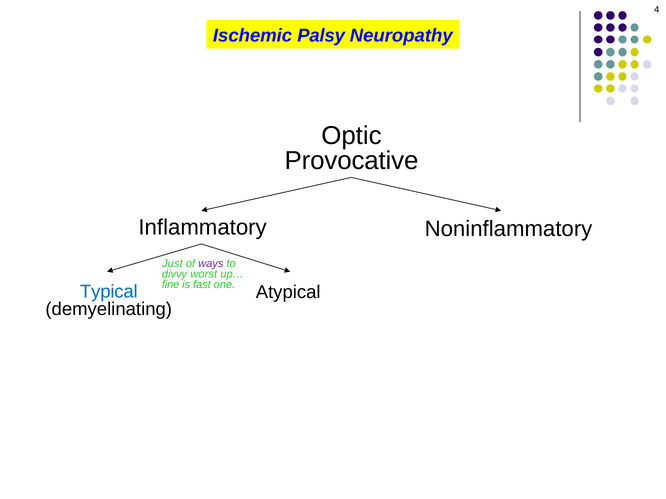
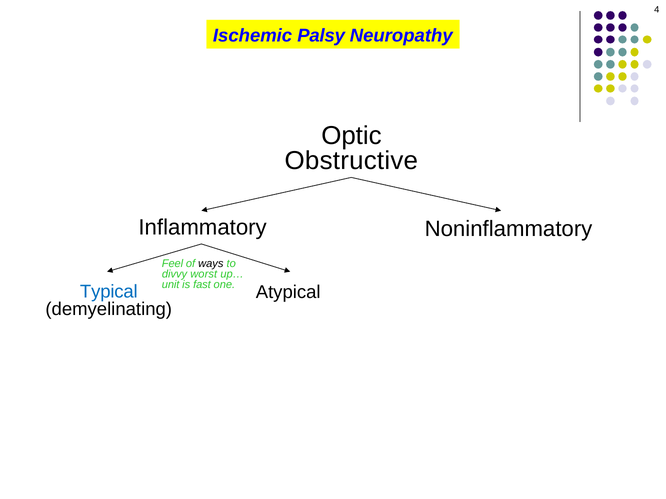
Provocative: Provocative -> Obstructive
Just: Just -> Feel
ways colour: purple -> black
fine: fine -> unit
